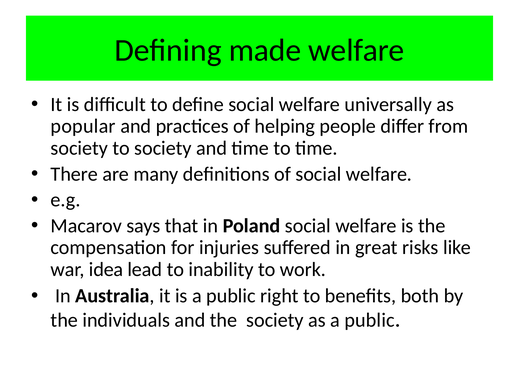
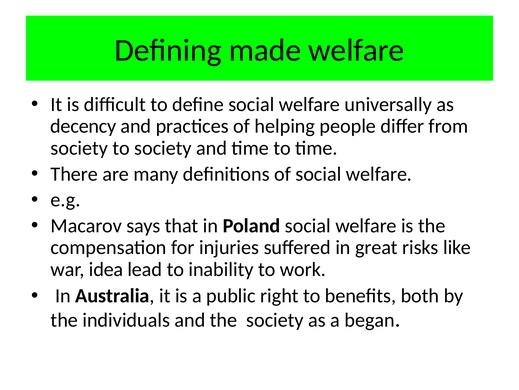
popular: popular -> decency
as a public: public -> began
